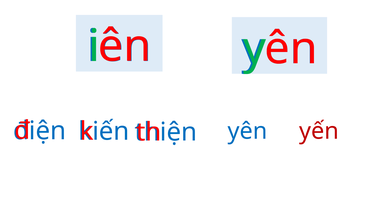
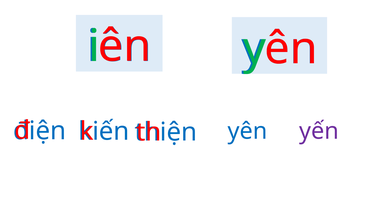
yến colour: red -> purple
